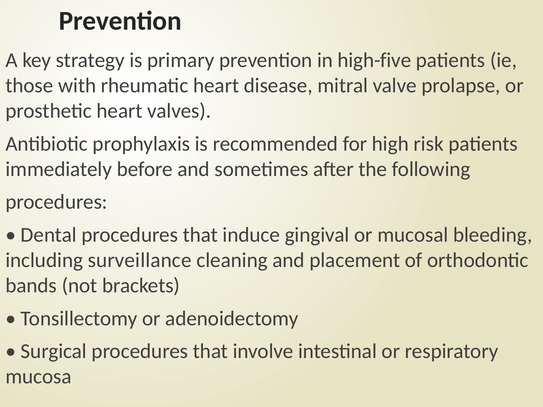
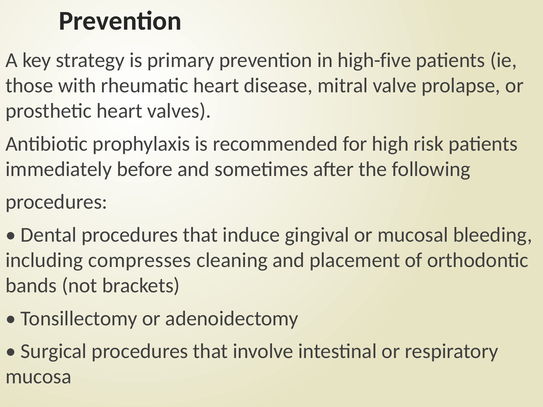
surveillance: surveillance -> compresses
